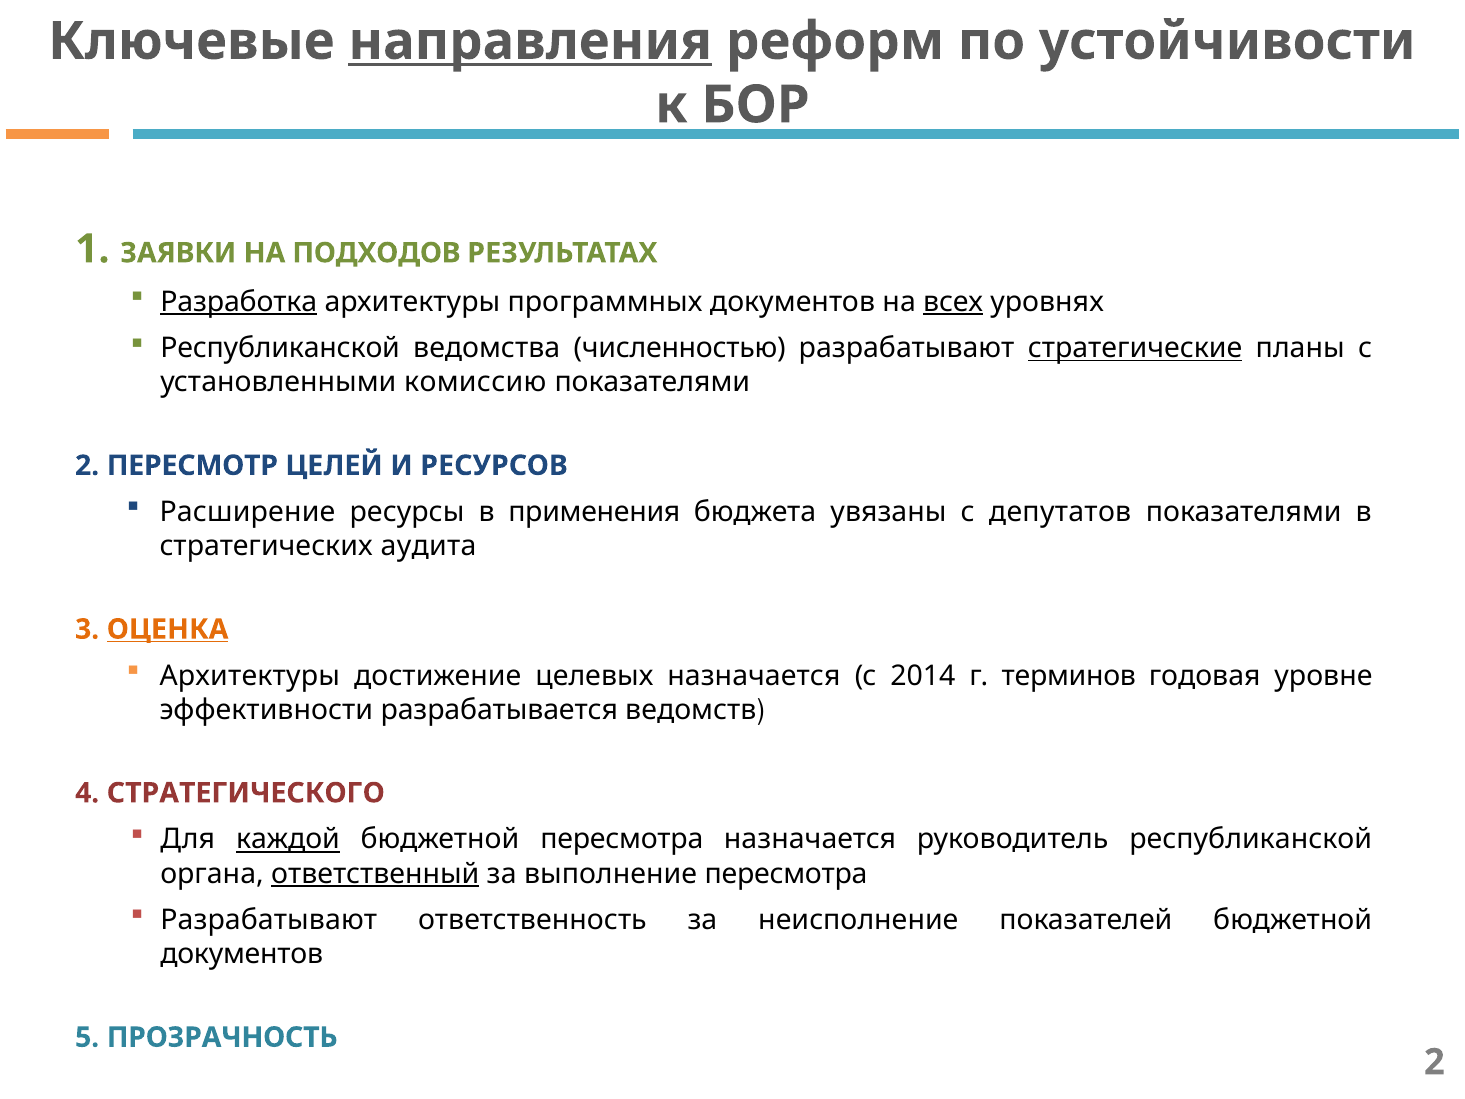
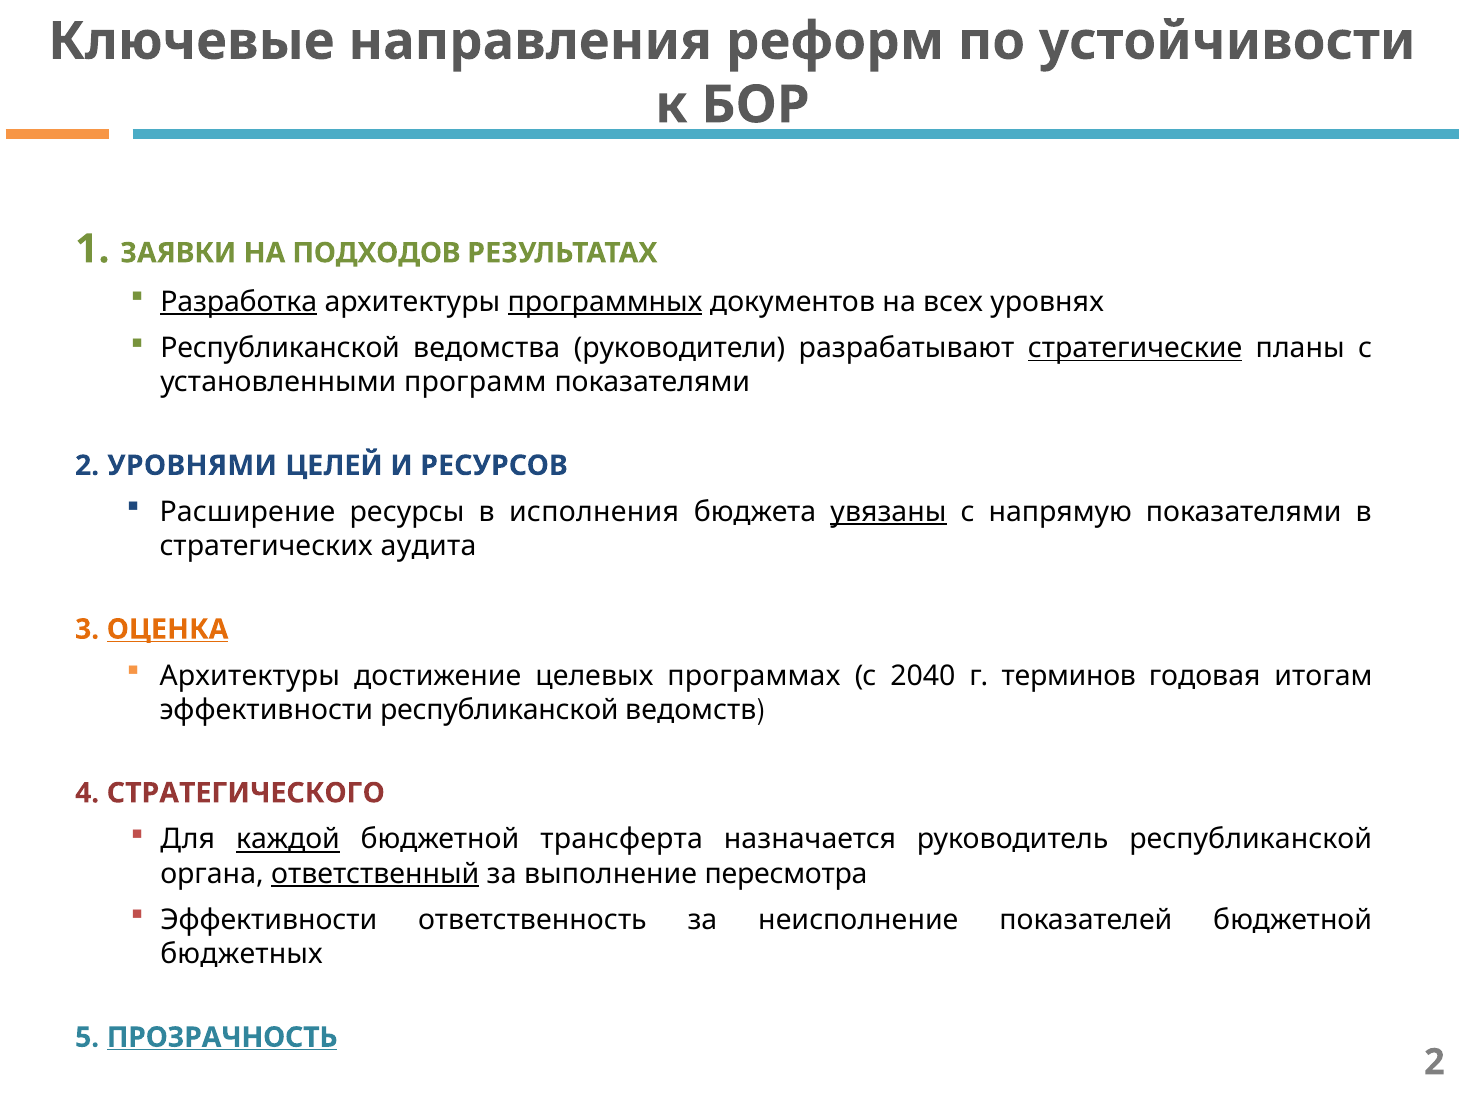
направления underline: present -> none
программных underline: none -> present
всех underline: present -> none
численностью: численностью -> руководители
комиссию: комиссию -> программ
ПЕРЕСМОТР: ПЕРЕСМОТР -> УРОВНЯМИ
применения: применения -> исполнения
увязаны underline: none -> present
депутатов: депутатов -> напрямую
целевых назначается: назначается -> программах
2014: 2014 -> 2040
уровне: уровне -> итогам
эффективности разрабатывается: разрабатывается -> республиканской
бюджетной пересмотра: пересмотра -> трансферта
Разрабатывают at (269, 920): Разрабатывают -> Эффективности
документов at (242, 954): документов -> бюджетных
ПРОЗРАЧНОСТЬ underline: none -> present
